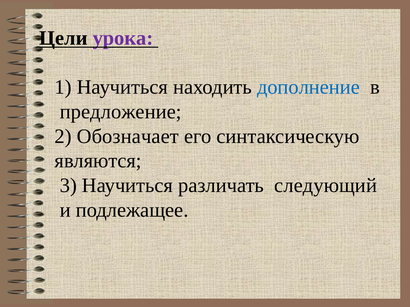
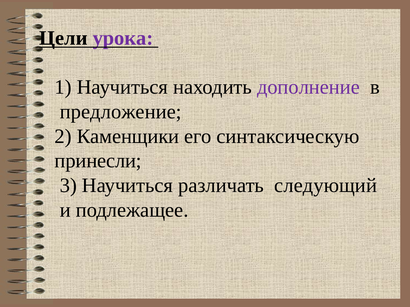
дополнение colour: blue -> purple
Обозначает: Обозначает -> Каменщики
являются: являются -> принесли
